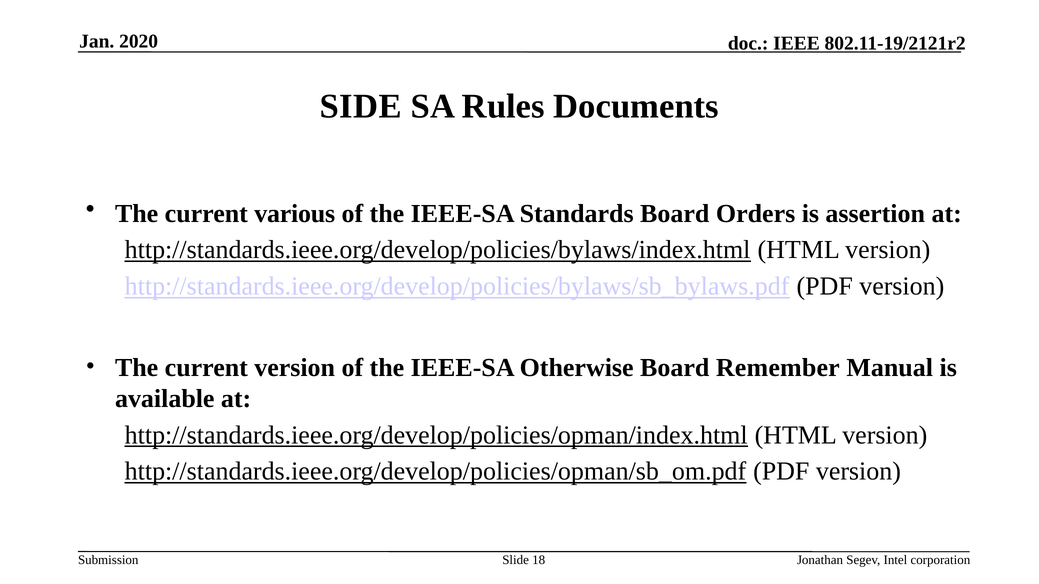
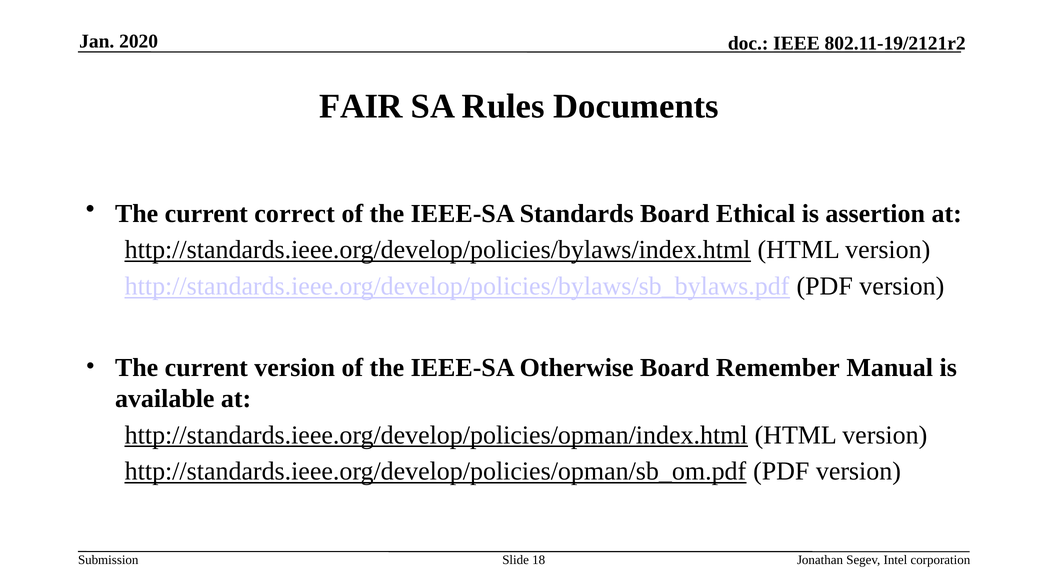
SIDE: SIDE -> FAIR
various: various -> correct
Orders: Orders -> Ethical
